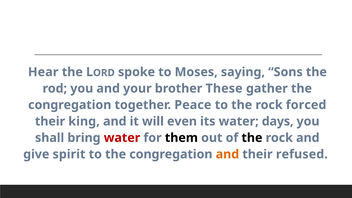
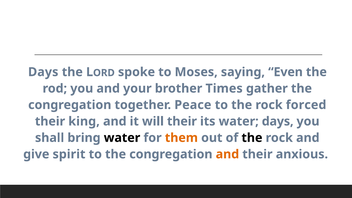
Hear at (43, 72): Hear -> Days
Sons: Sons -> Even
These: These -> Times
will even: even -> their
water at (122, 138) colour: red -> black
them colour: black -> orange
refused: refused -> anxious
